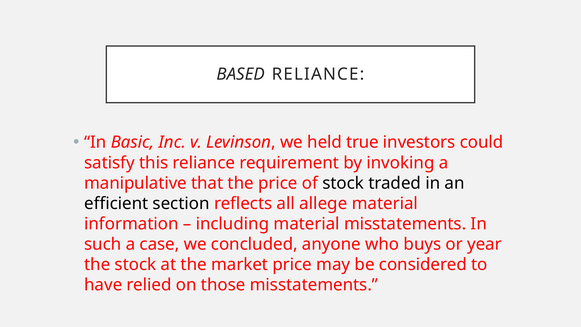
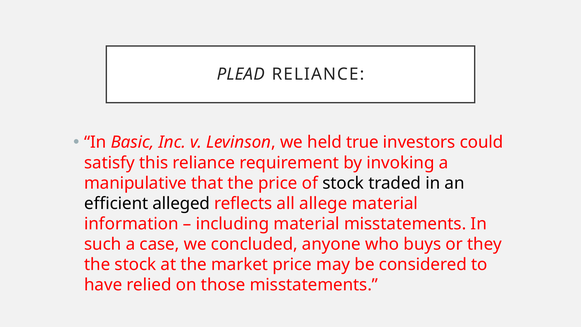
BASED: BASED -> PLEAD
section: section -> alleged
year: year -> they
